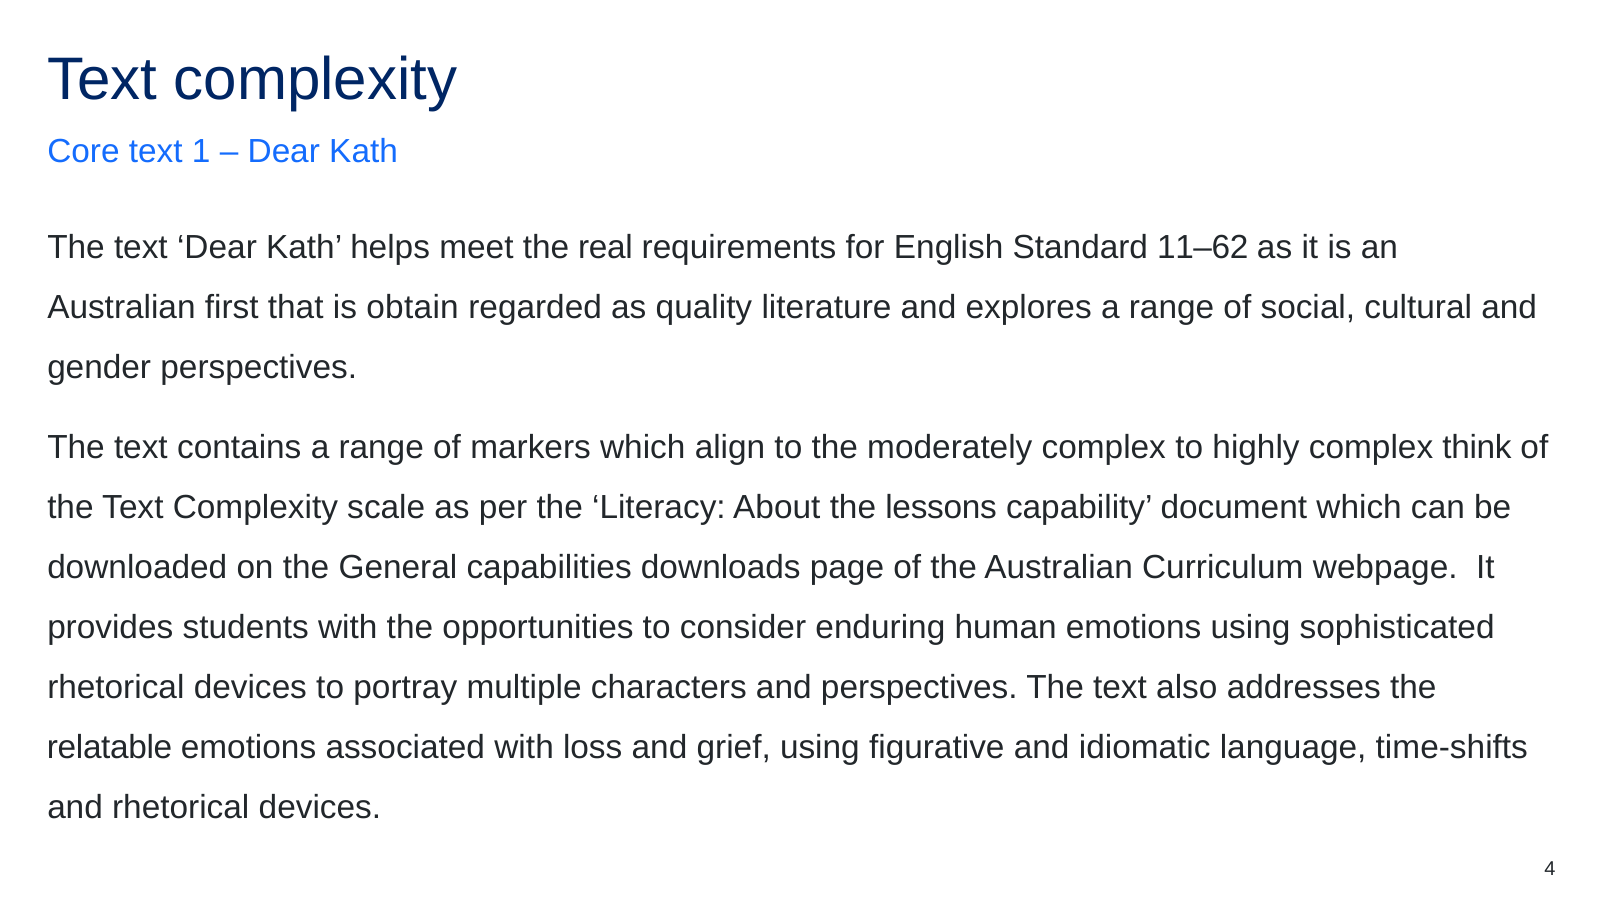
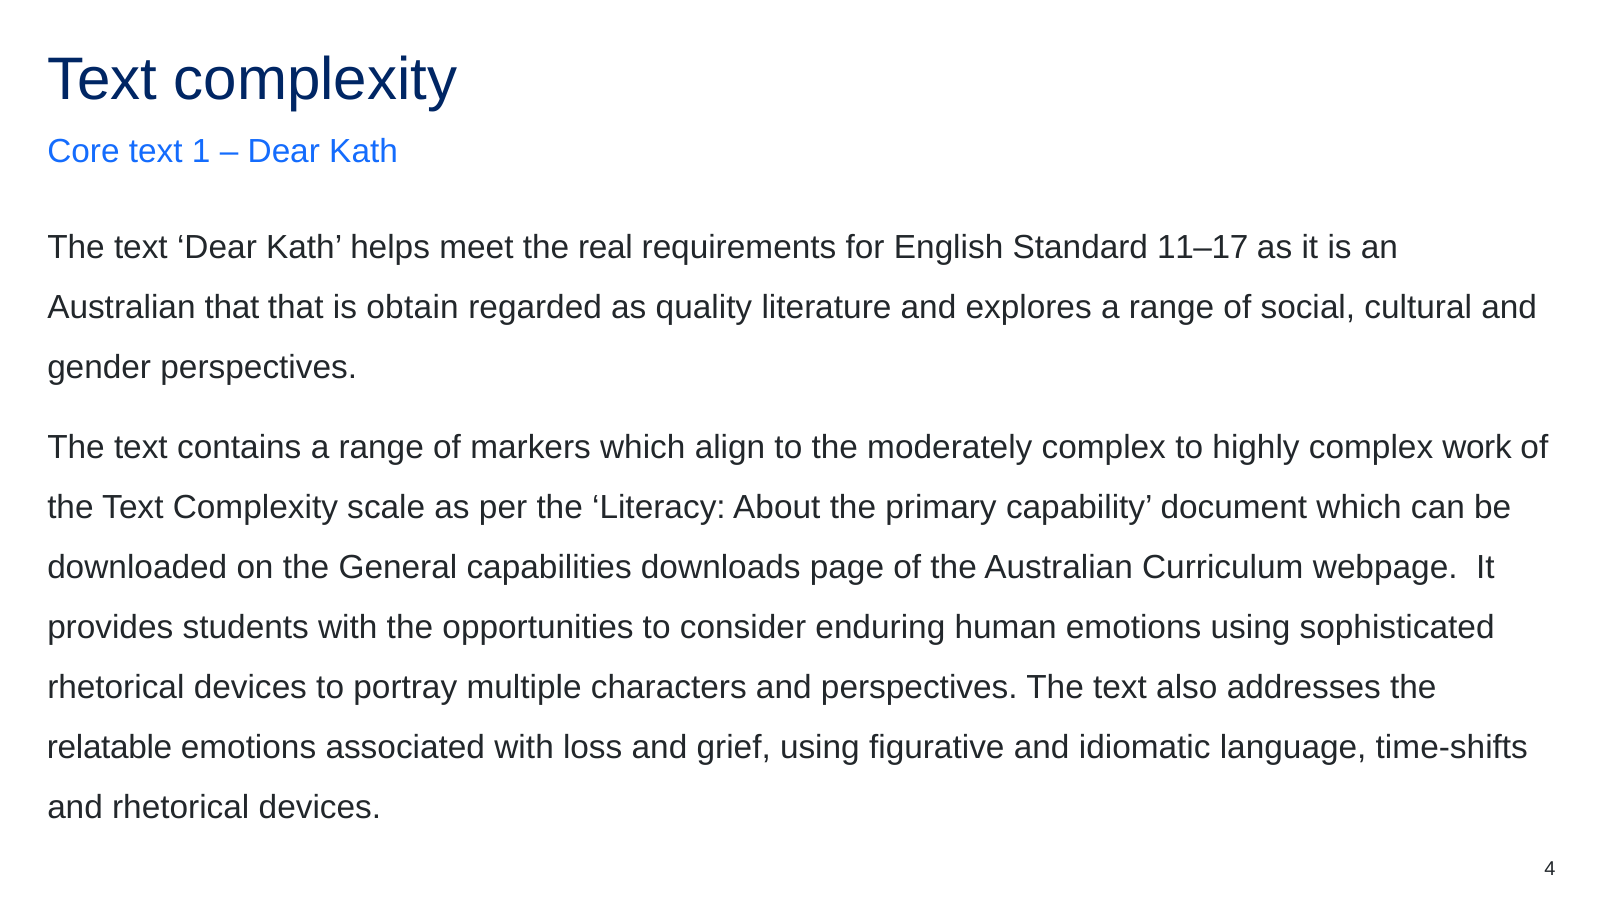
11–62: 11–62 -> 11–17
Australian first: first -> that
think: think -> work
lessons: lessons -> primary
